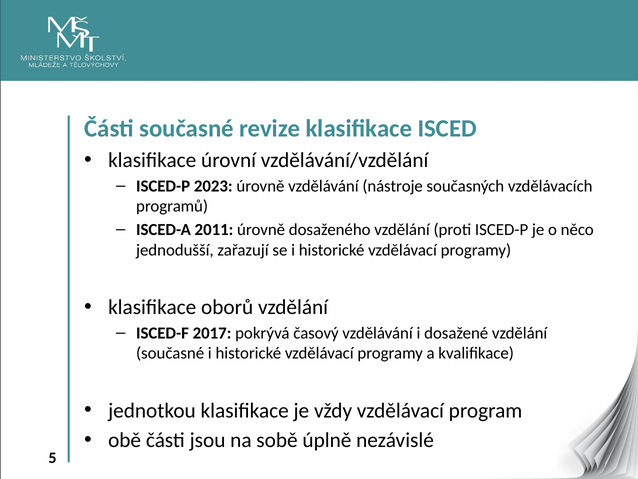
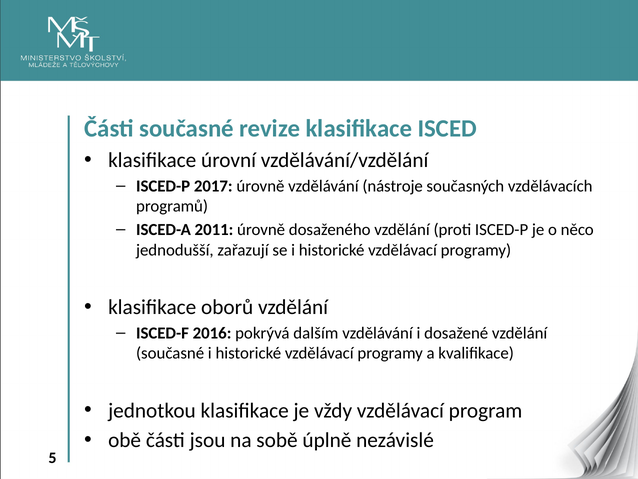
2023: 2023 -> 2017
2017: 2017 -> 2016
časový: časový -> dalším
